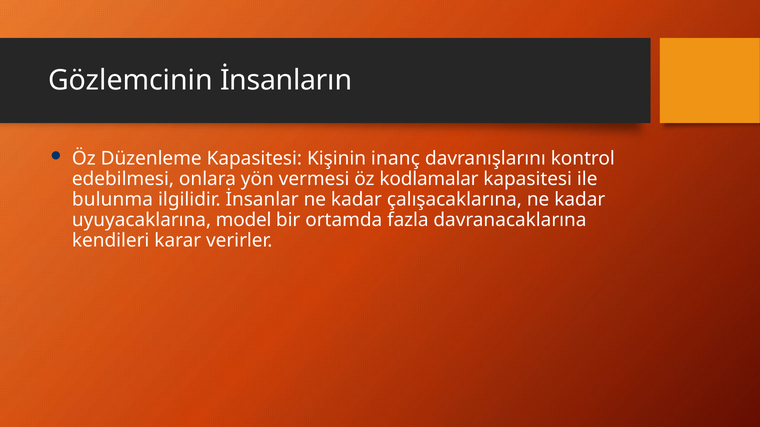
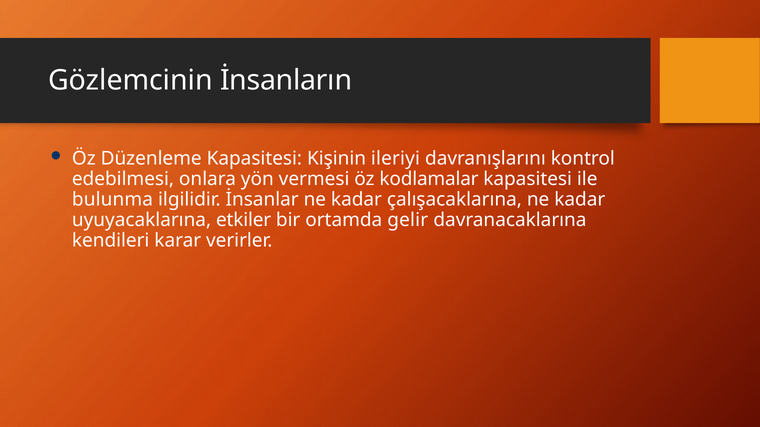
inanç: inanç -> ileriyi
model: model -> etkiler
fazla: fazla -> gelir
